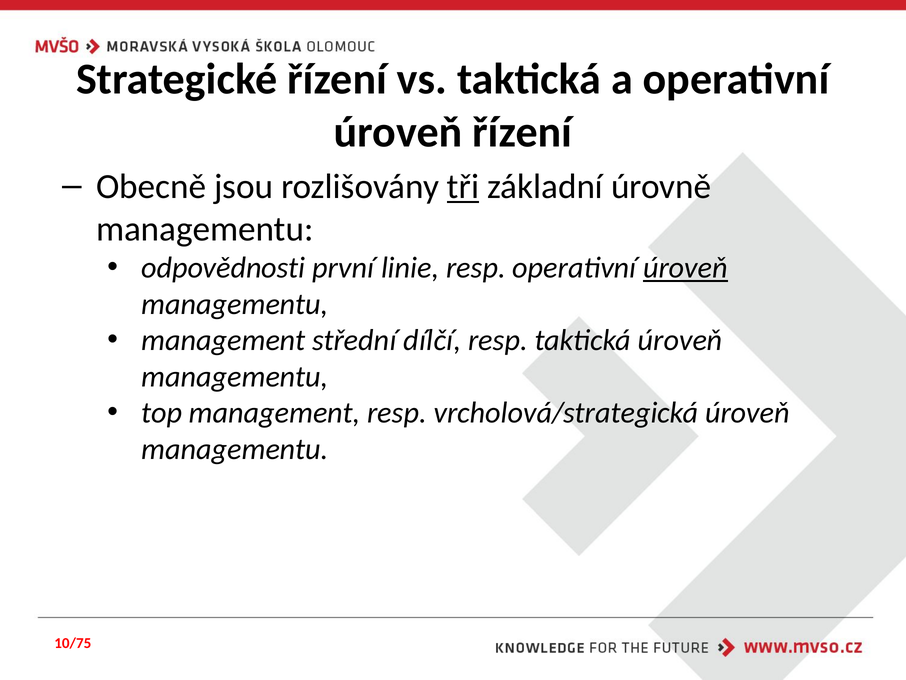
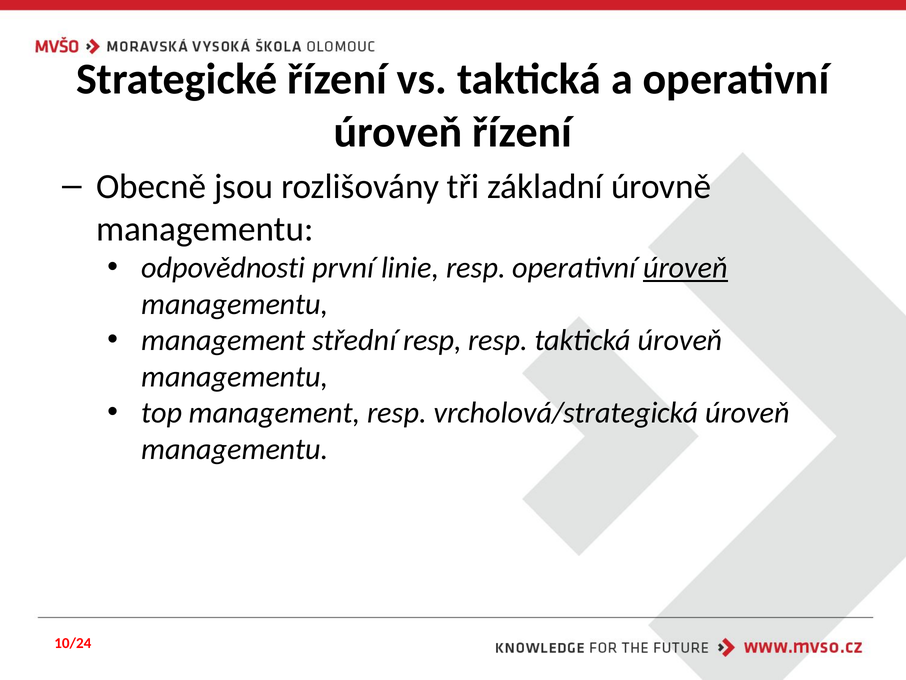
tři underline: present -> none
střední dílčí: dílčí -> resp
10/75: 10/75 -> 10/24
